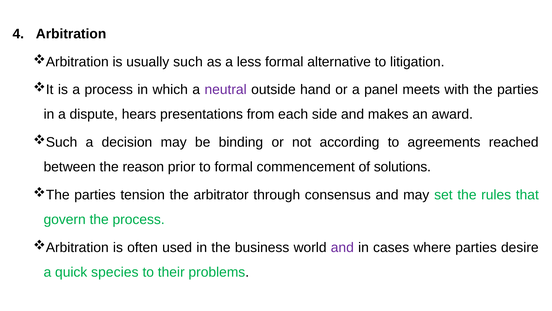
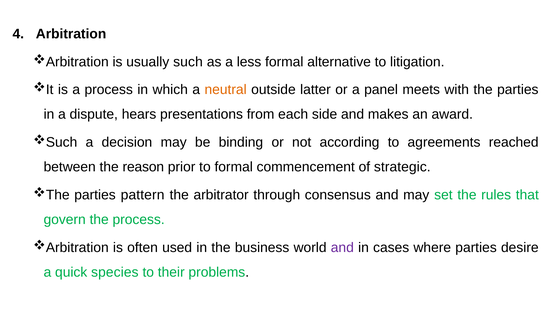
neutral colour: purple -> orange
hand: hand -> latter
solutions: solutions -> strategic
tension: tension -> pattern
